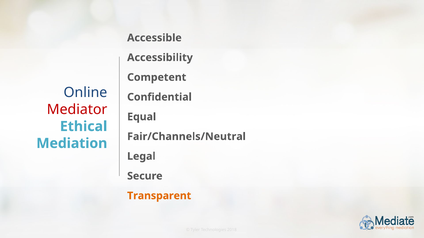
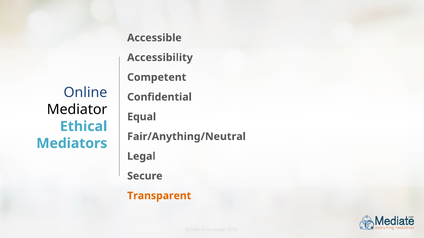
Mediator colour: red -> black
Fair/Channels/Neutral: Fair/Channels/Neutral -> Fair/Anything/Neutral
Mediation: Mediation -> Mediators
